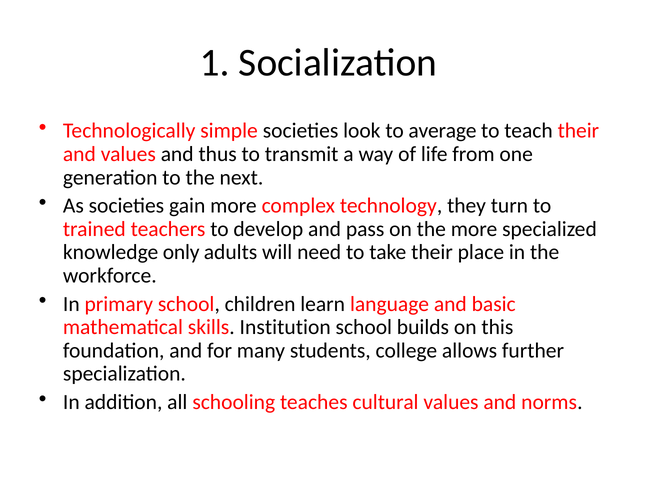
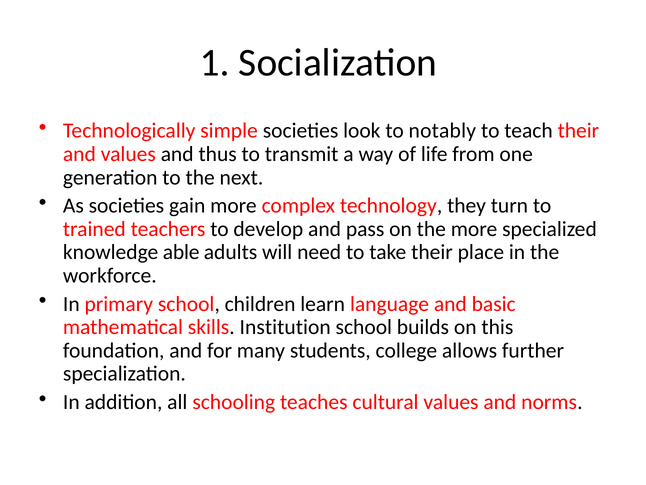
average: average -> notably
only: only -> able
